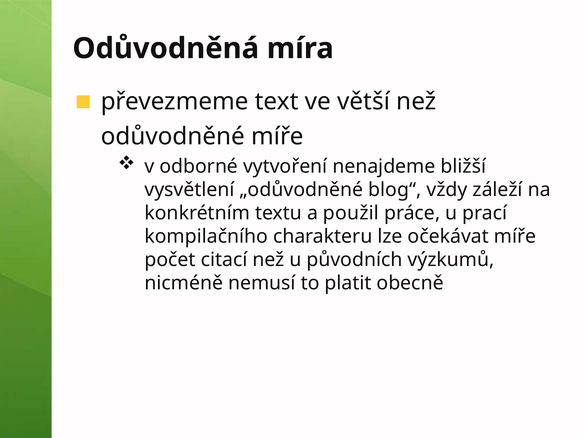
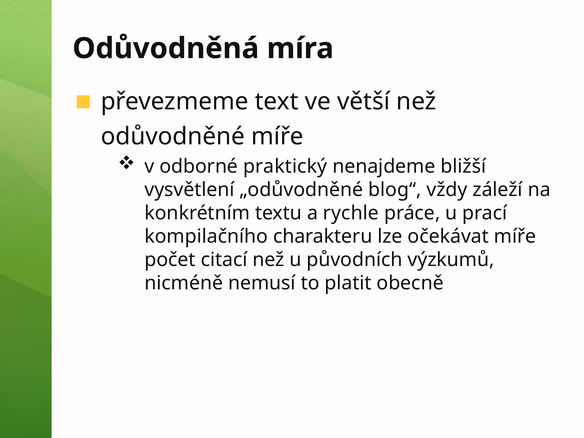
vytvoření: vytvoření -> praktický
použil: použil -> rychle
